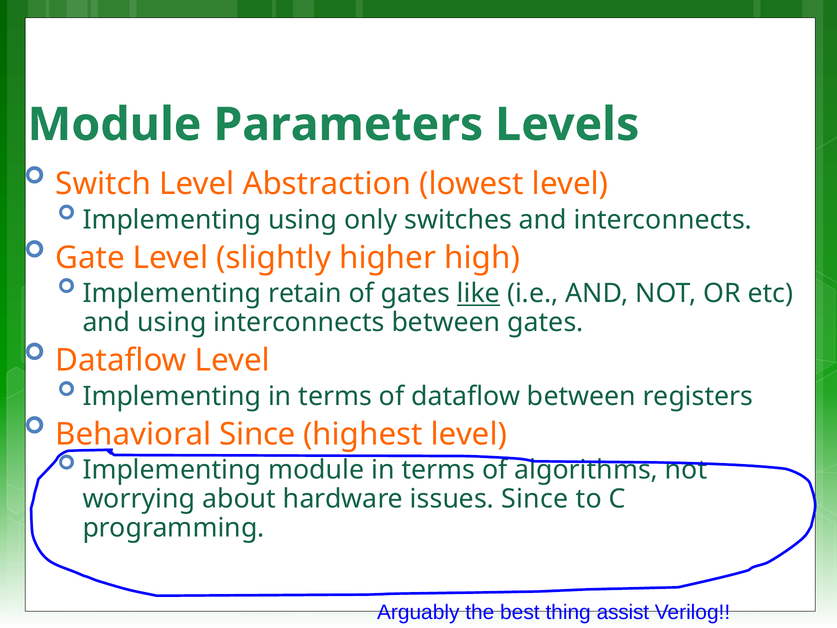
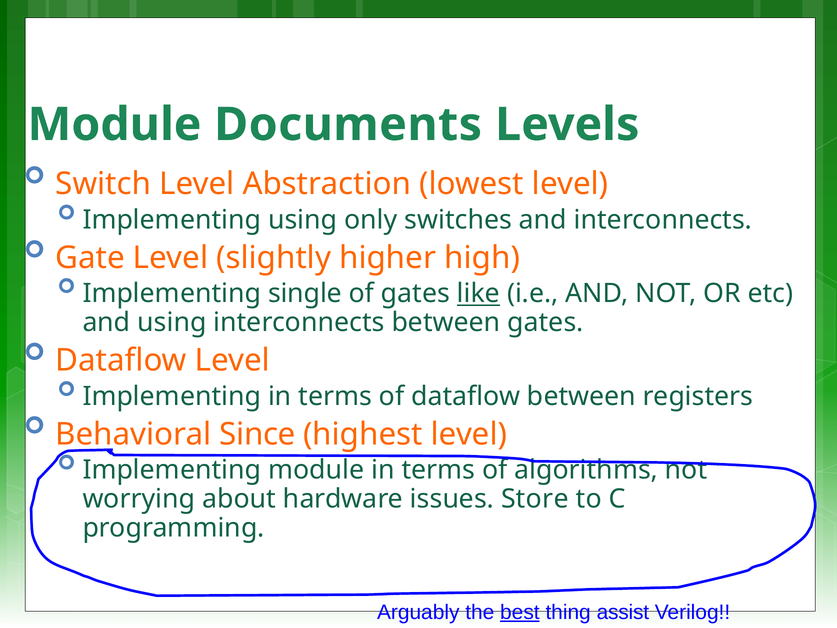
Parameters: Parameters -> Documents
retain: retain -> single
issues Since: Since -> Store
best underline: none -> present
